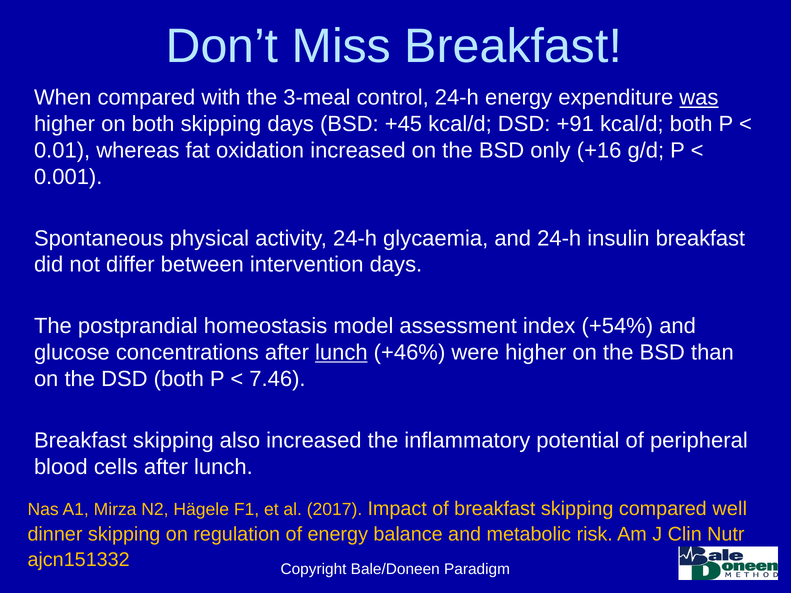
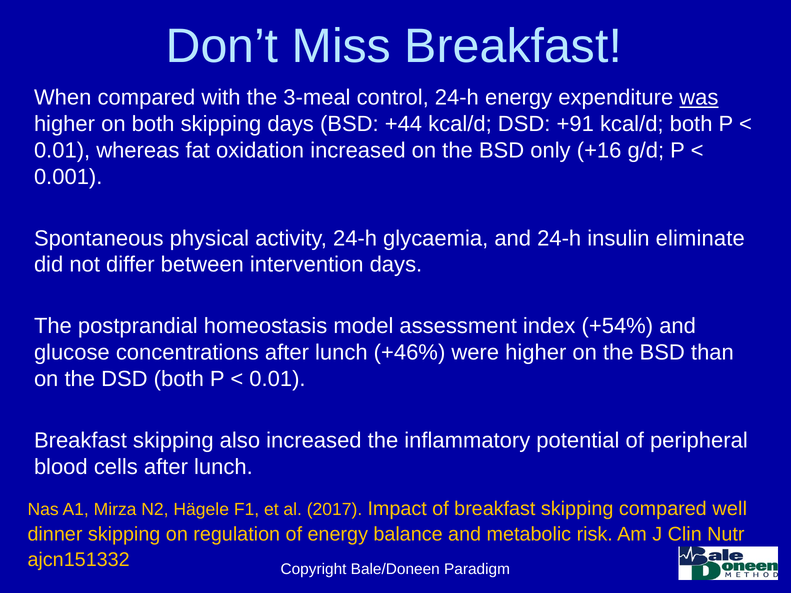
+45: +45 -> +44
insulin breakfast: breakfast -> eliminate
lunch at (341, 353) underline: present -> none
7.46 at (277, 379): 7.46 -> 0.01
